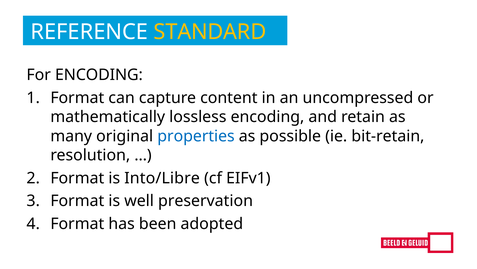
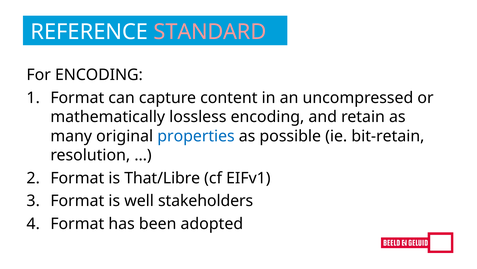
STANDARD colour: yellow -> pink
Into/Libre: Into/Libre -> That/Libre
preservation: preservation -> stakeholders
